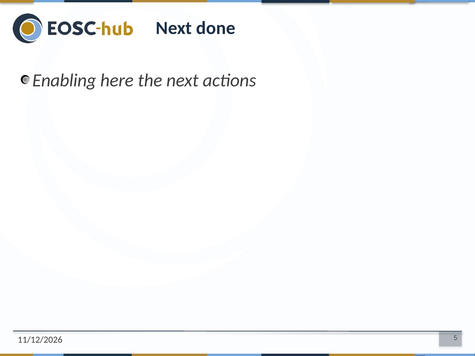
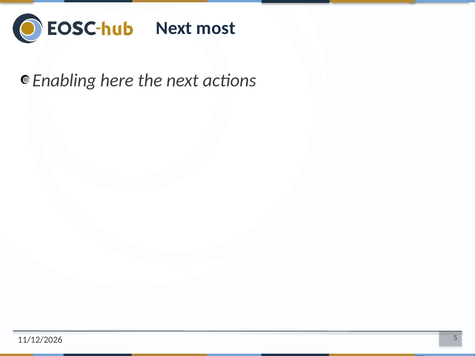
done: done -> most
